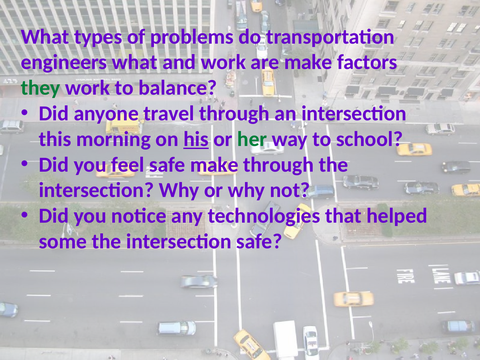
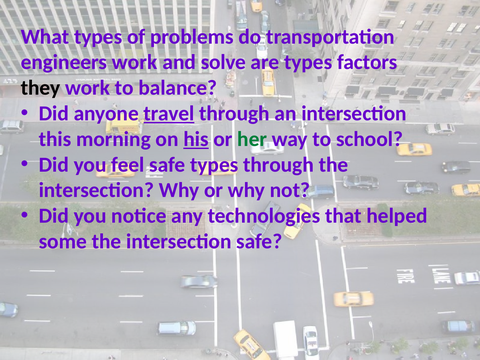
engineers what: what -> work
and work: work -> solve
are make: make -> types
they colour: green -> black
travel underline: none -> present
safe make: make -> types
